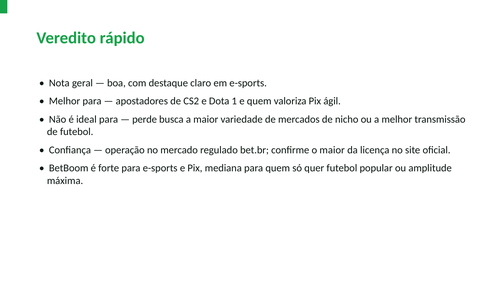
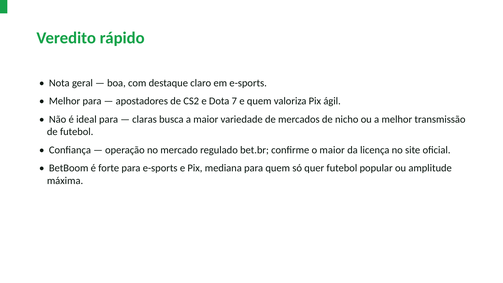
1: 1 -> 7
perde: perde -> claras
